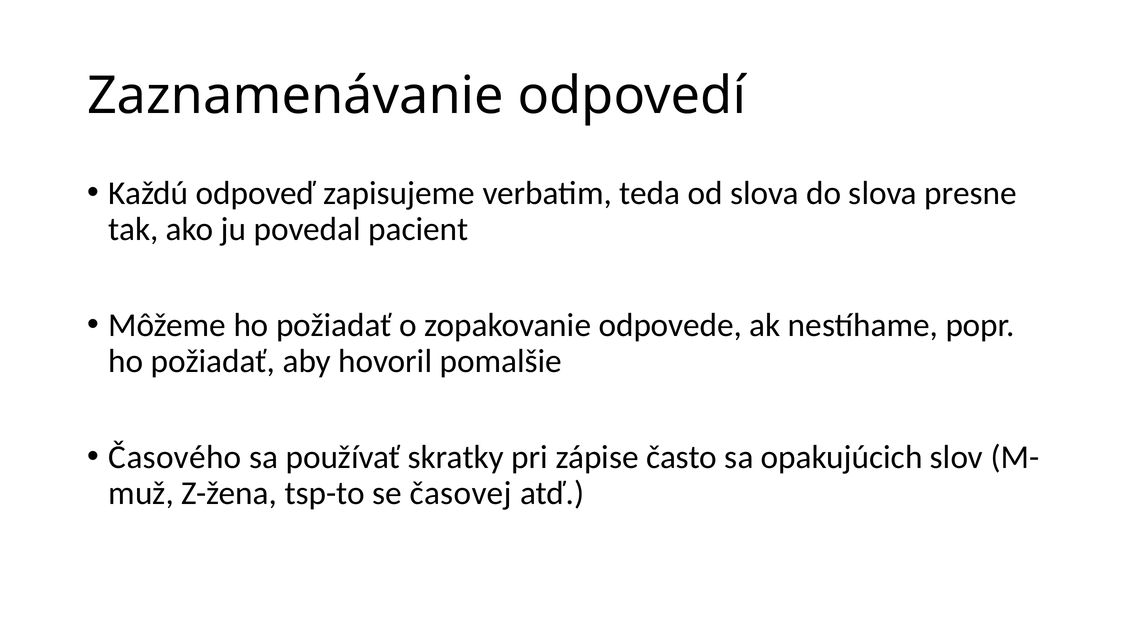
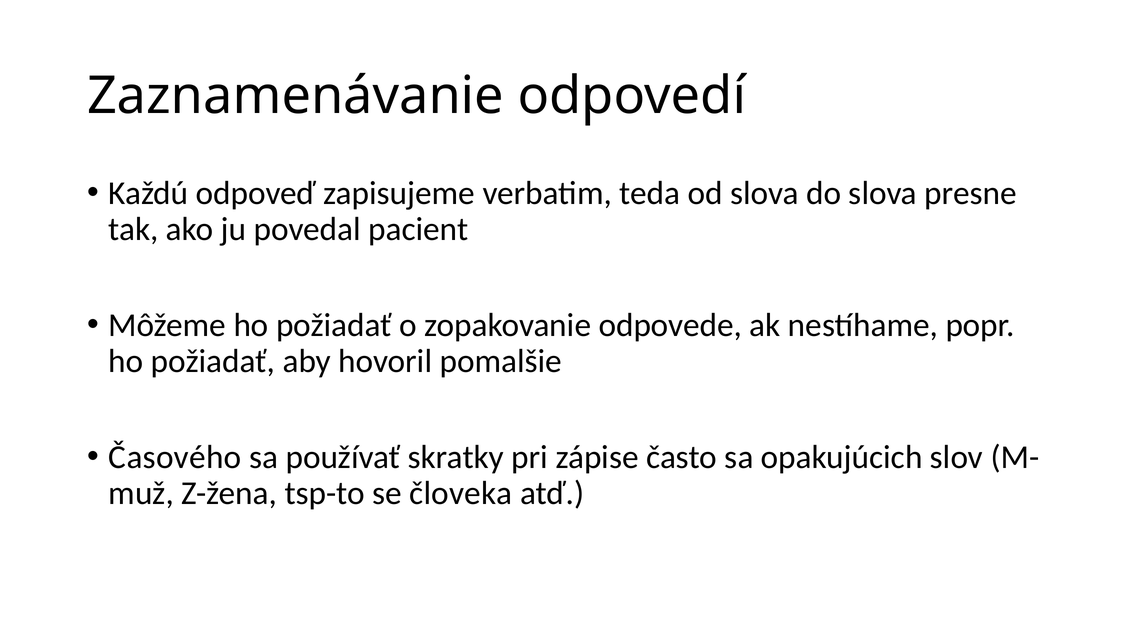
časovej: časovej -> človeka
